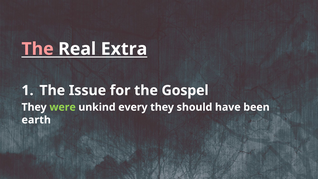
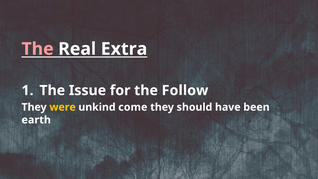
Gospel: Gospel -> Follow
were colour: light green -> yellow
every: every -> come
